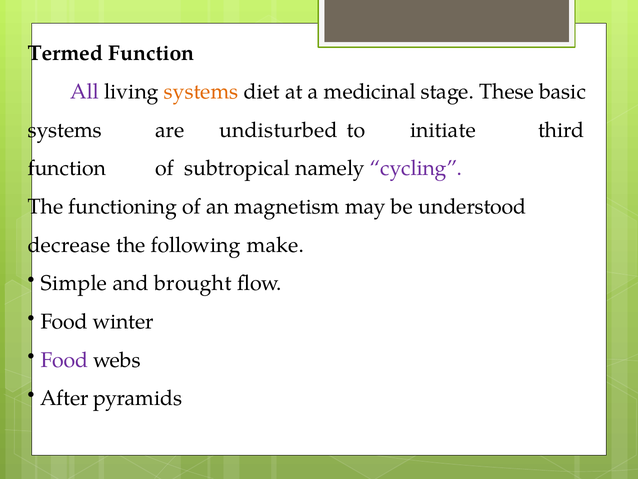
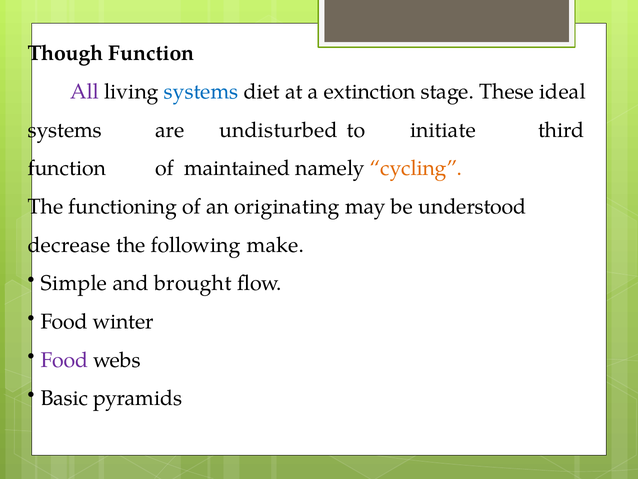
Termed: Termed -> Though
systems at (201, 92) colour: orange -> blue
medicinal: medicinal -> extinction
basic: basic -> ideal
subtropical: subtropical -> maintained
cycling colour: purple -> orange
magnetism: magnetism -> originating
After: After -> Basic
